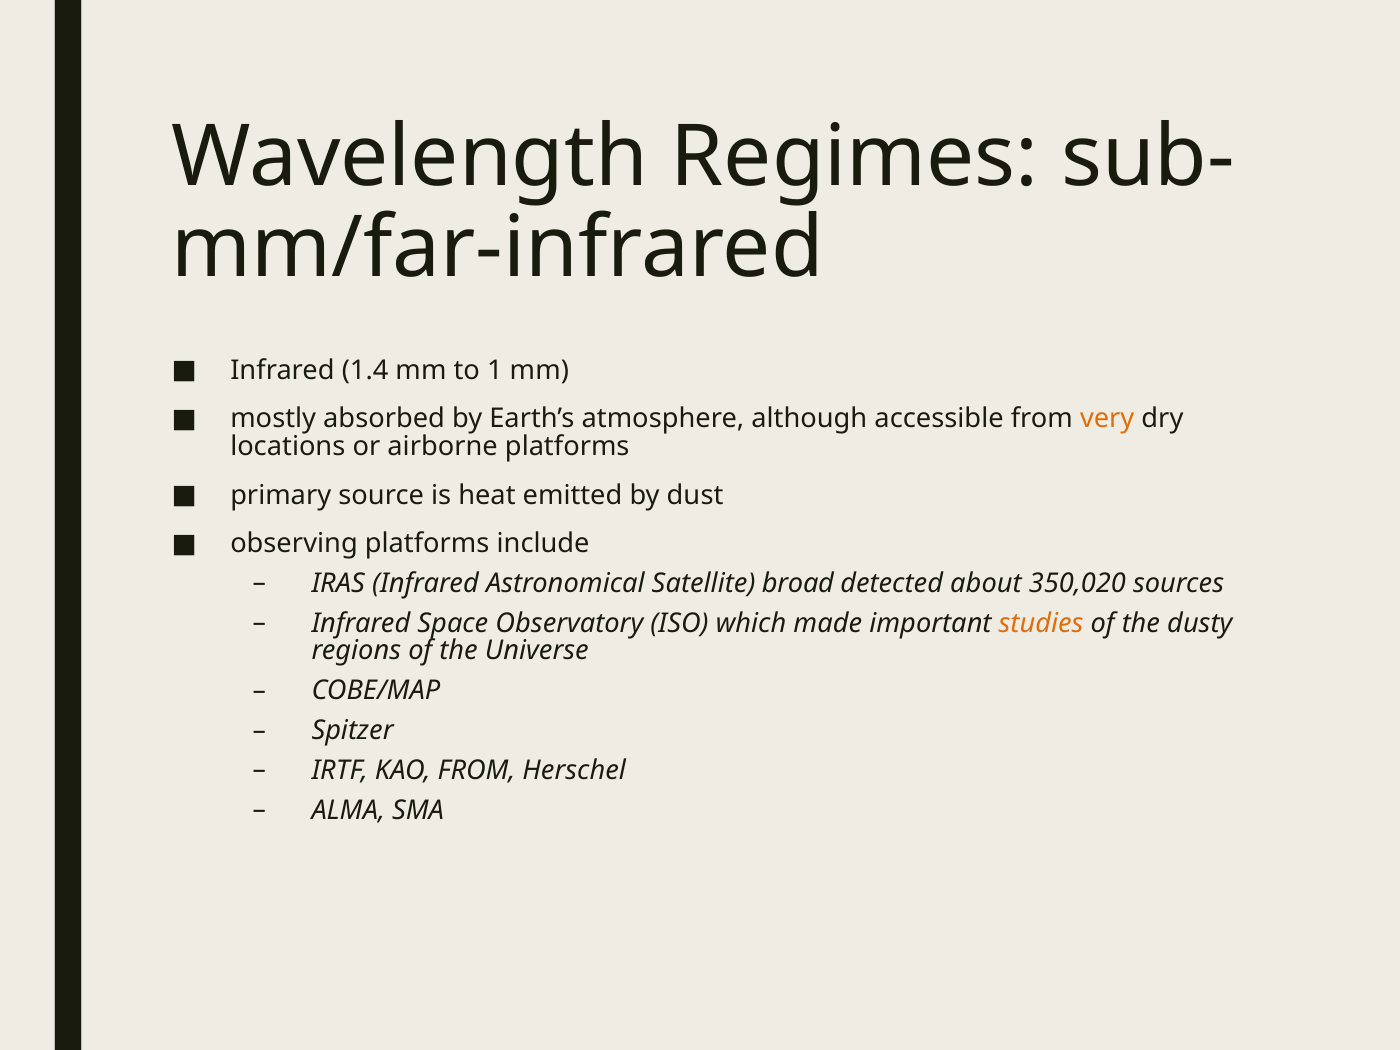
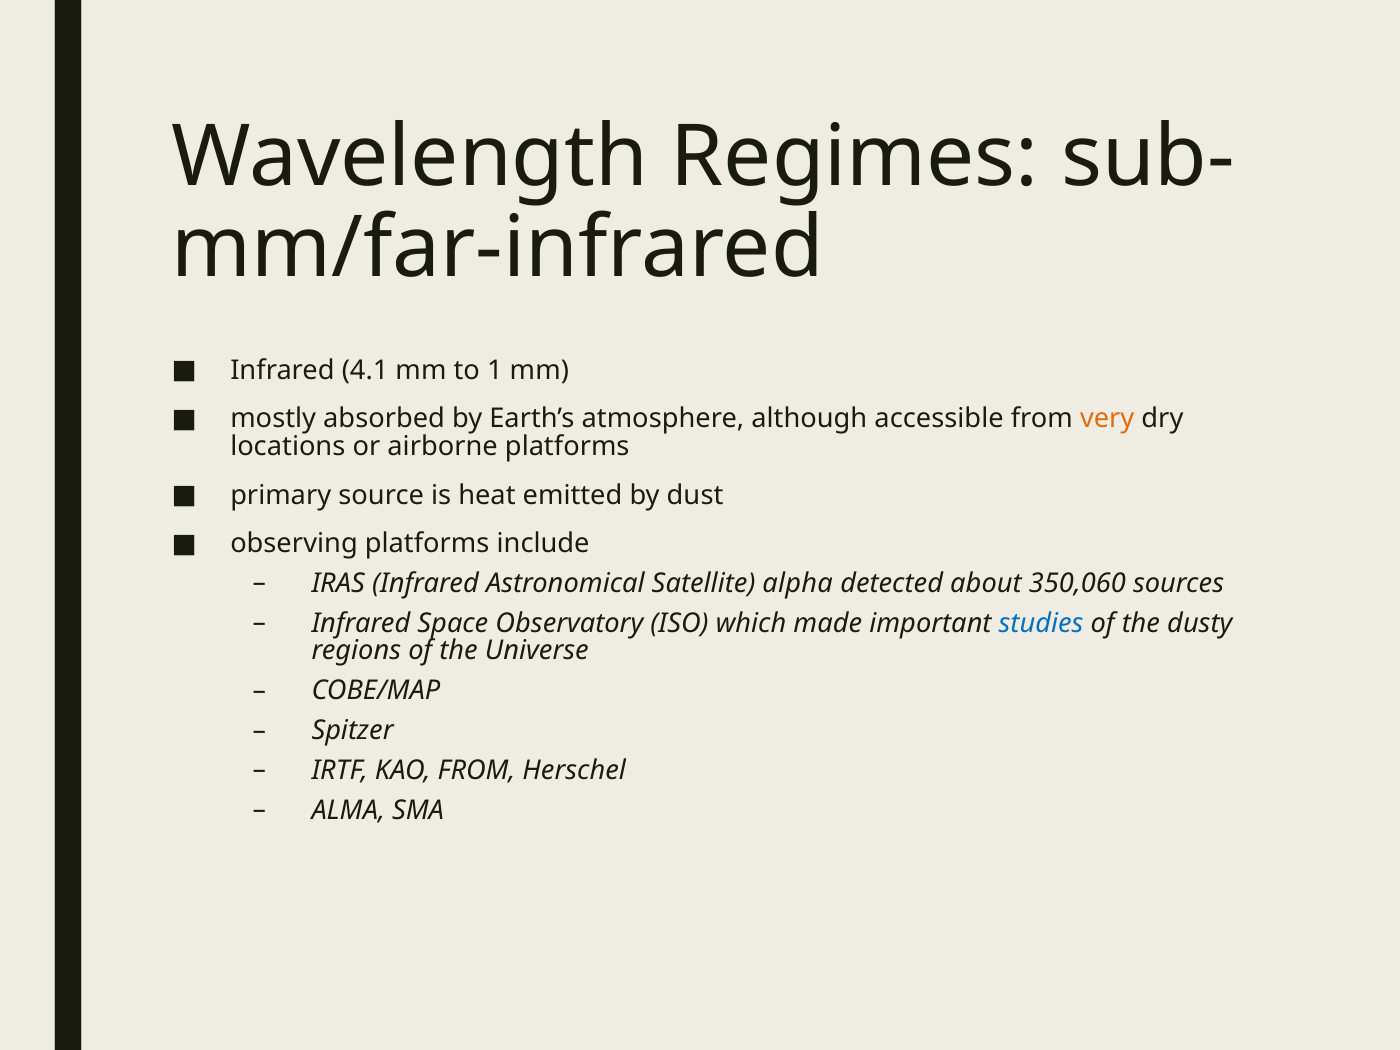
1.4: 1.4 -> 4.1
broad: broad -> alpha
350,020: 350,020 -> 350,060
studies colour: orange -> blue
